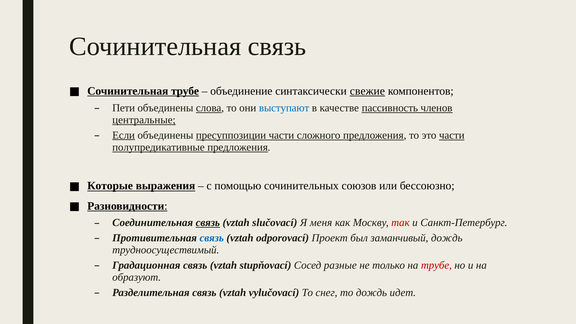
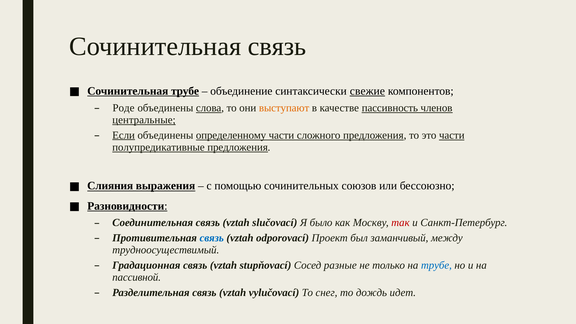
Пети: Пети -> Роде
выступают colour: blue -> orange
пресуппозиции: пресуппозиции -> определенному
Которые: Которые -> Слияния
связь at (208, 223) underline: present -> none
меня: меня -> было
заманчивый дождь: дождь -> между
трубе at (436, 265) colour: red -> blue
образуют: образуют -> пассивной
